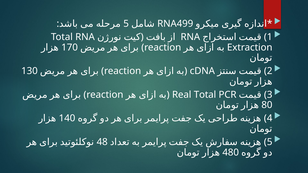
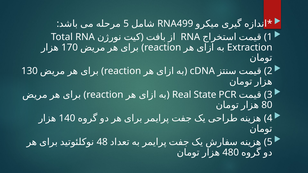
Real Total: Total -> State
